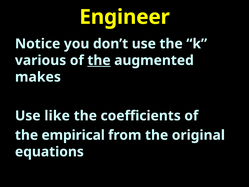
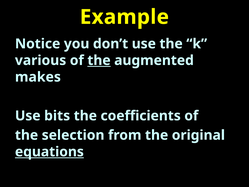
Engineer: Engineer -> Example
like: like -> bits
empirical: empirical -> selection
equations underline: none -> present
